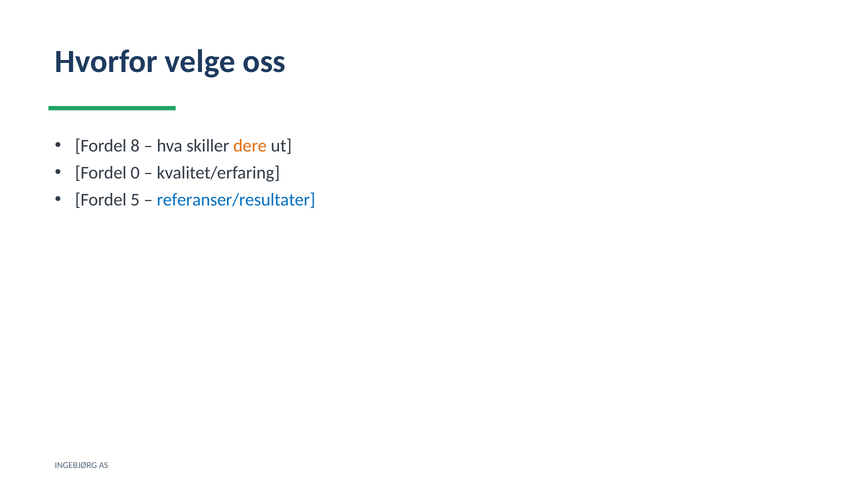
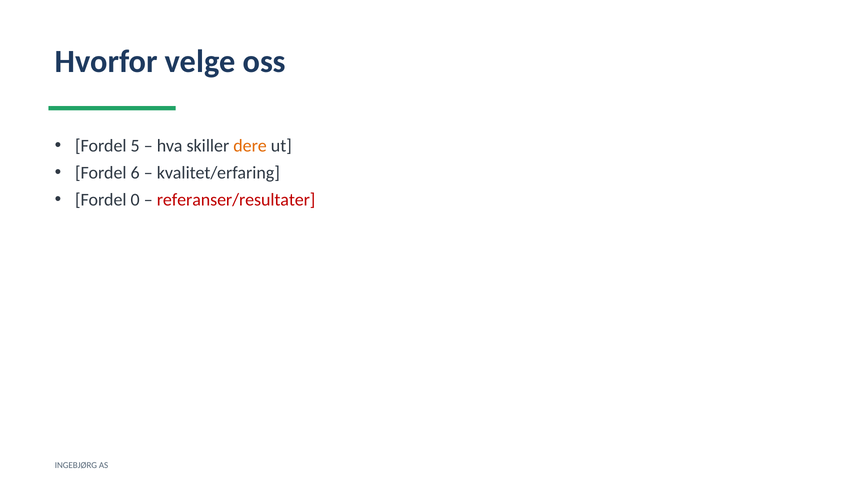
8: 8 -> 5
0: 0 -> 6
5: 5 -> 0
referanser/resultater colour: blue -> red
